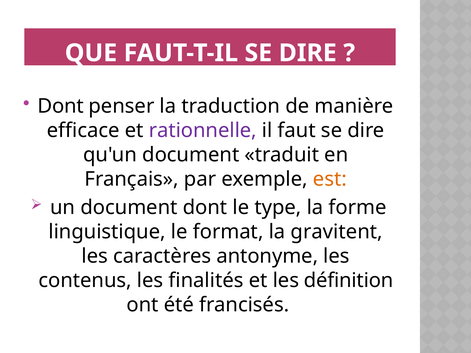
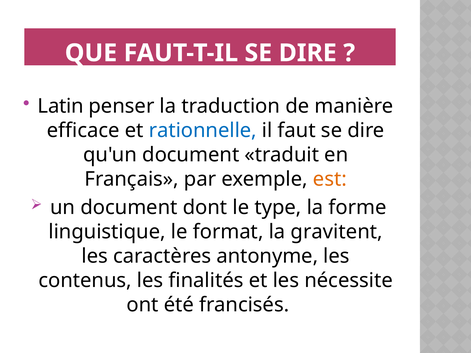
Dont at (61, 106): Dont -> Latin
rationnelle colour: purple -> blue
définition: définition -> nécessite
